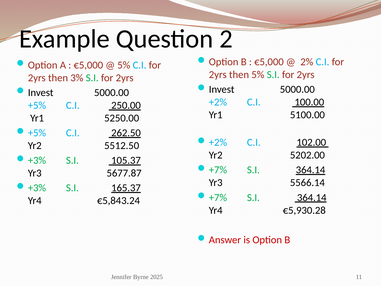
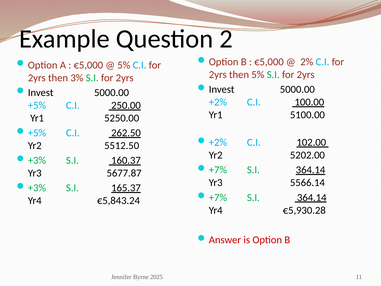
105.37: 105.37 -> 160.37
